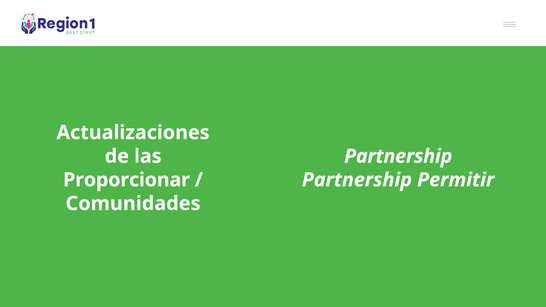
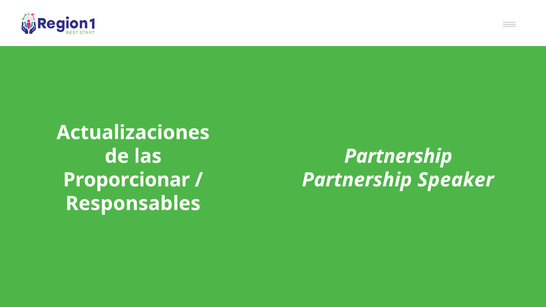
Permitir: Permitir -> Speaker
Comunidades: Comunidades -> Responsables
